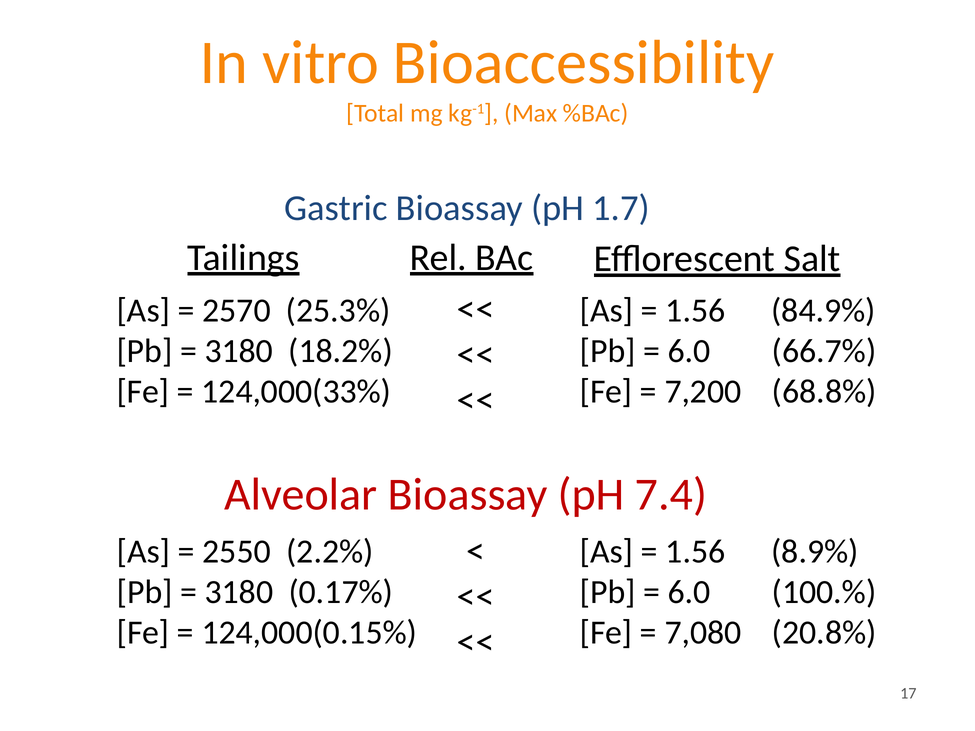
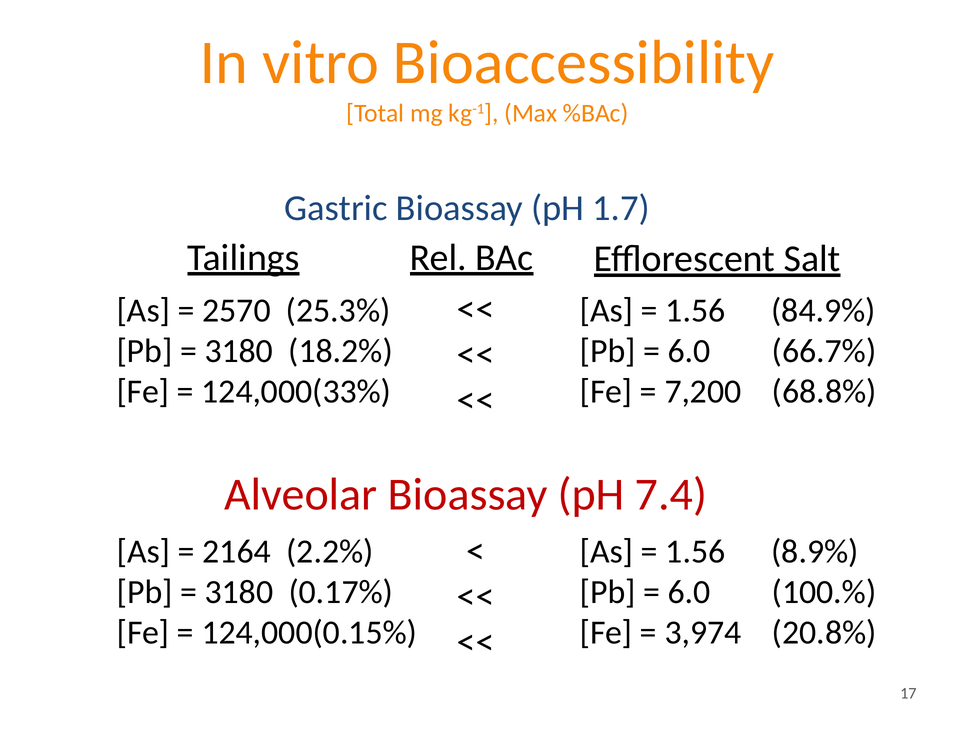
2550: 2550 -> 2164
7,080: 7,080 -> 3,974
